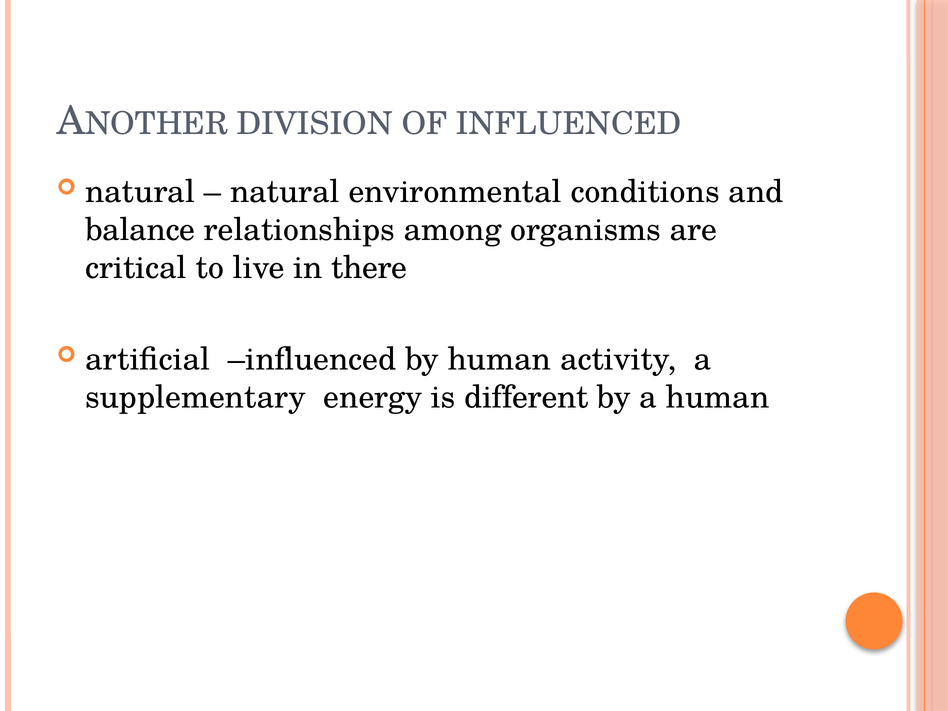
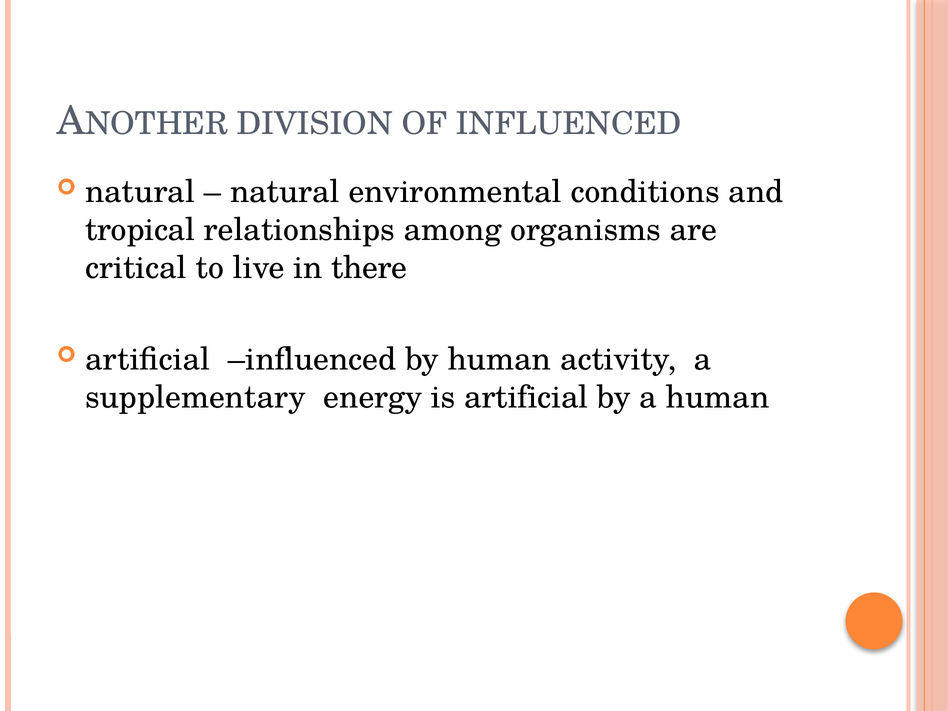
balance: balance -> tropical
is different: different -> artificial
